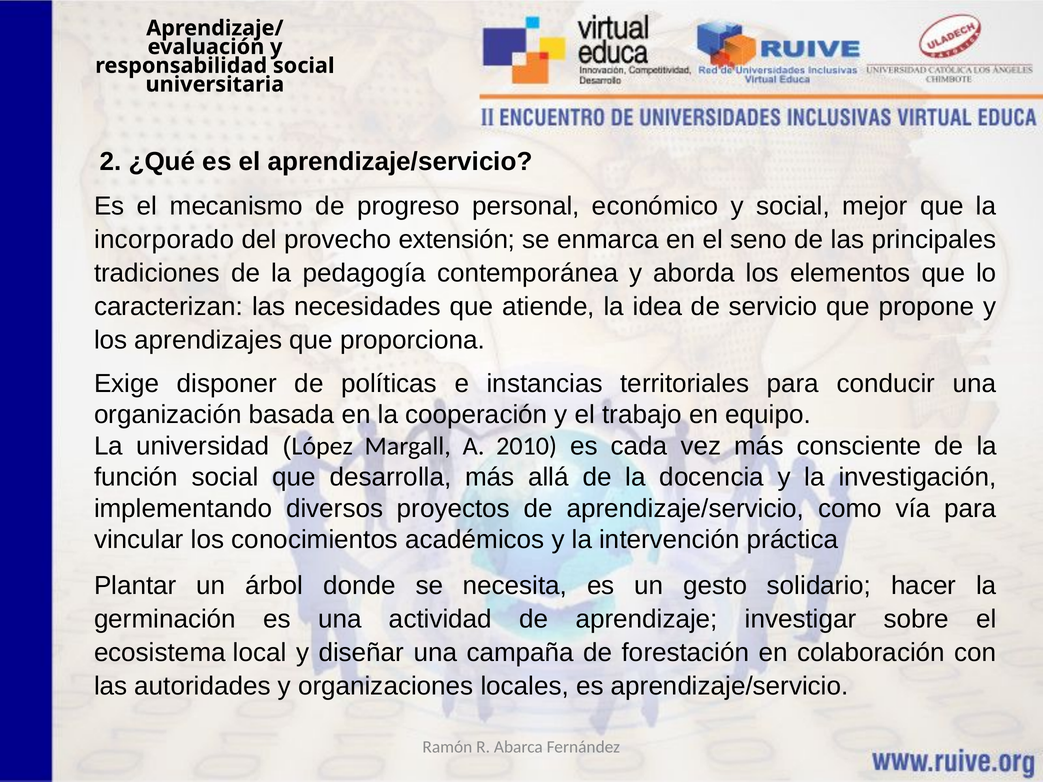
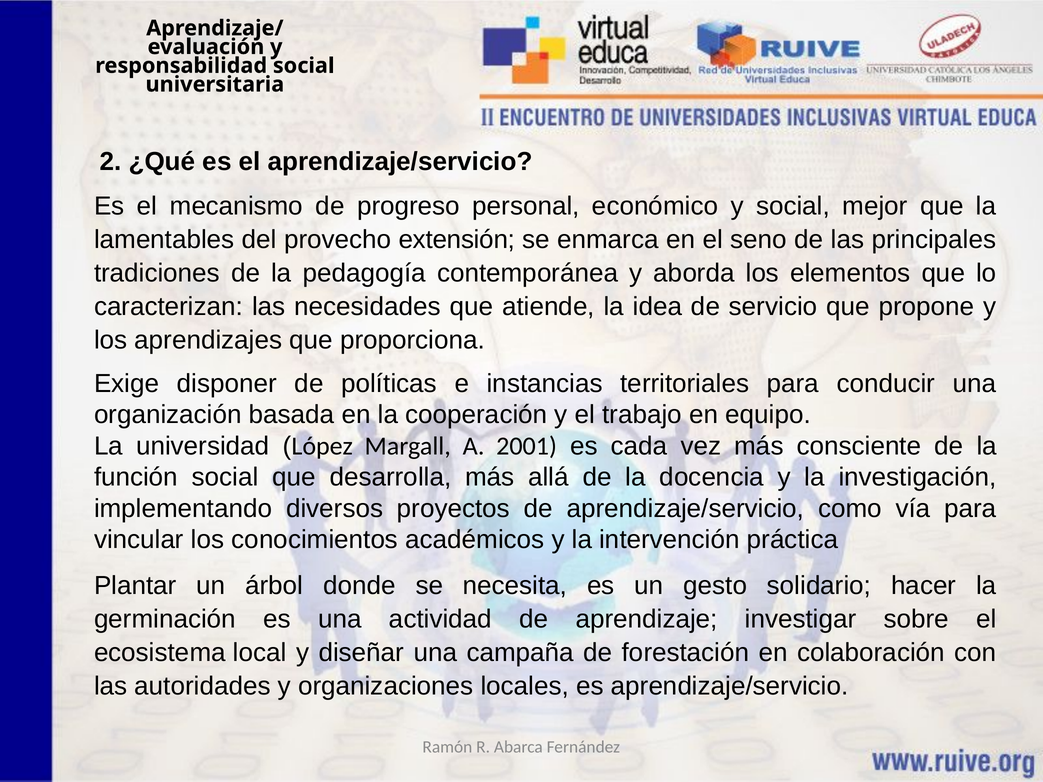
incorporado: incorporado -> lamentables
2010: 2010 -> 2001
